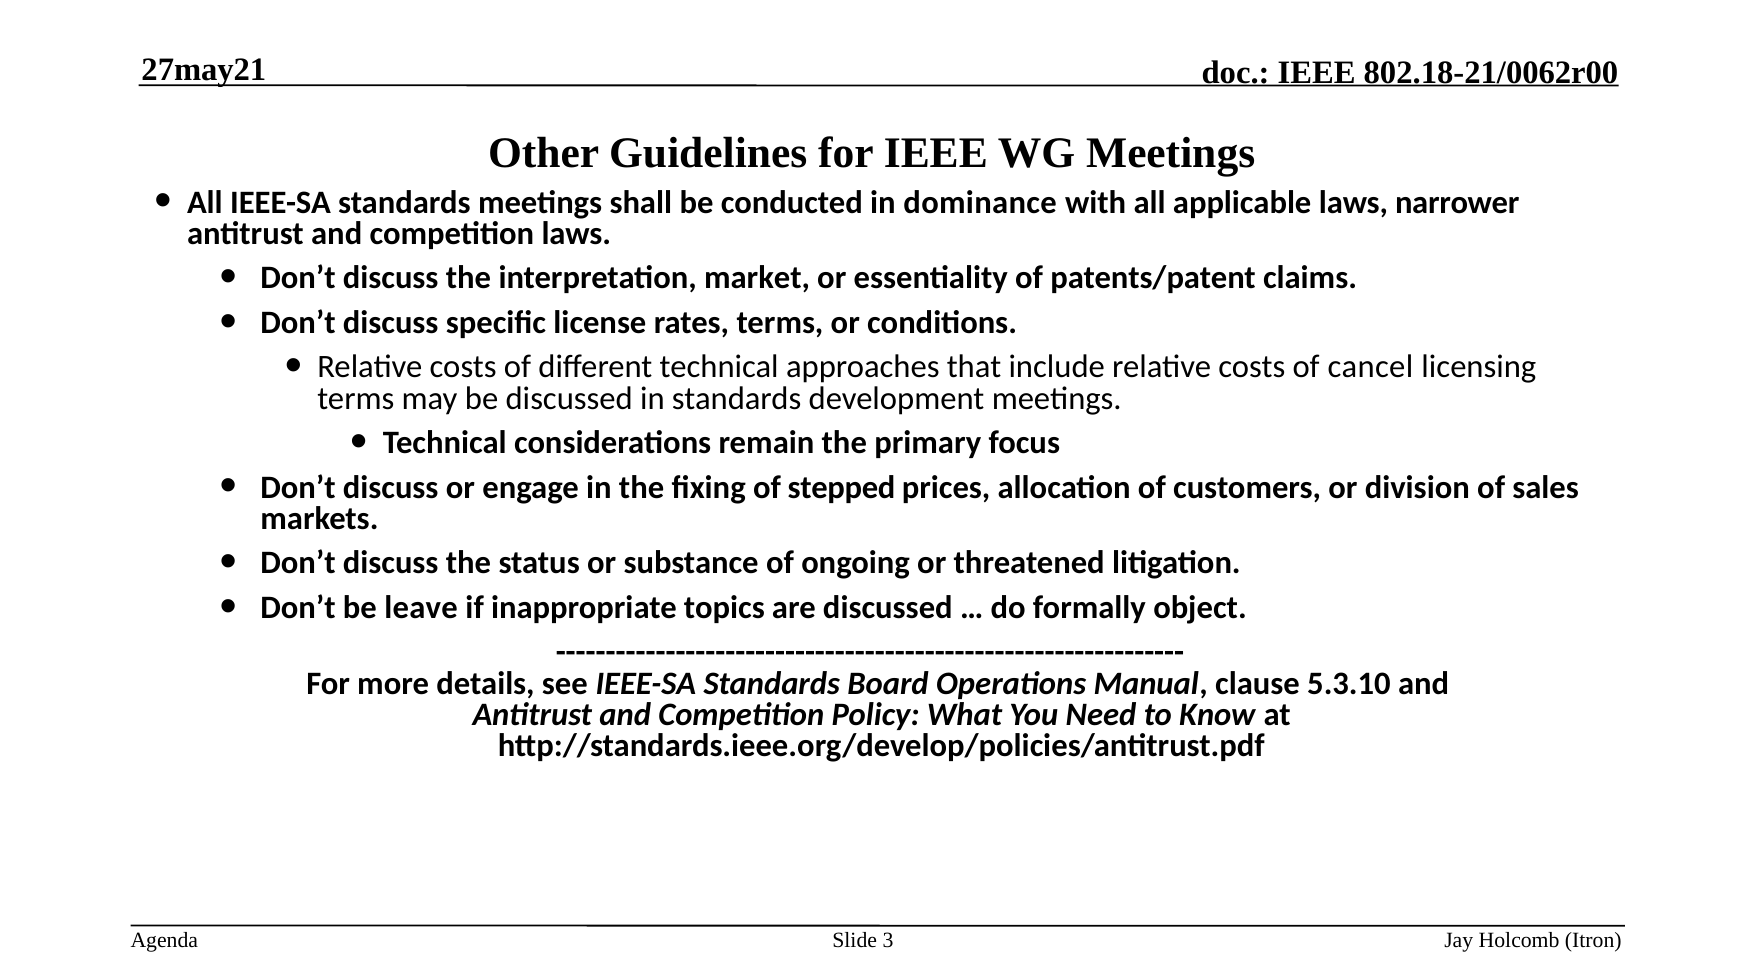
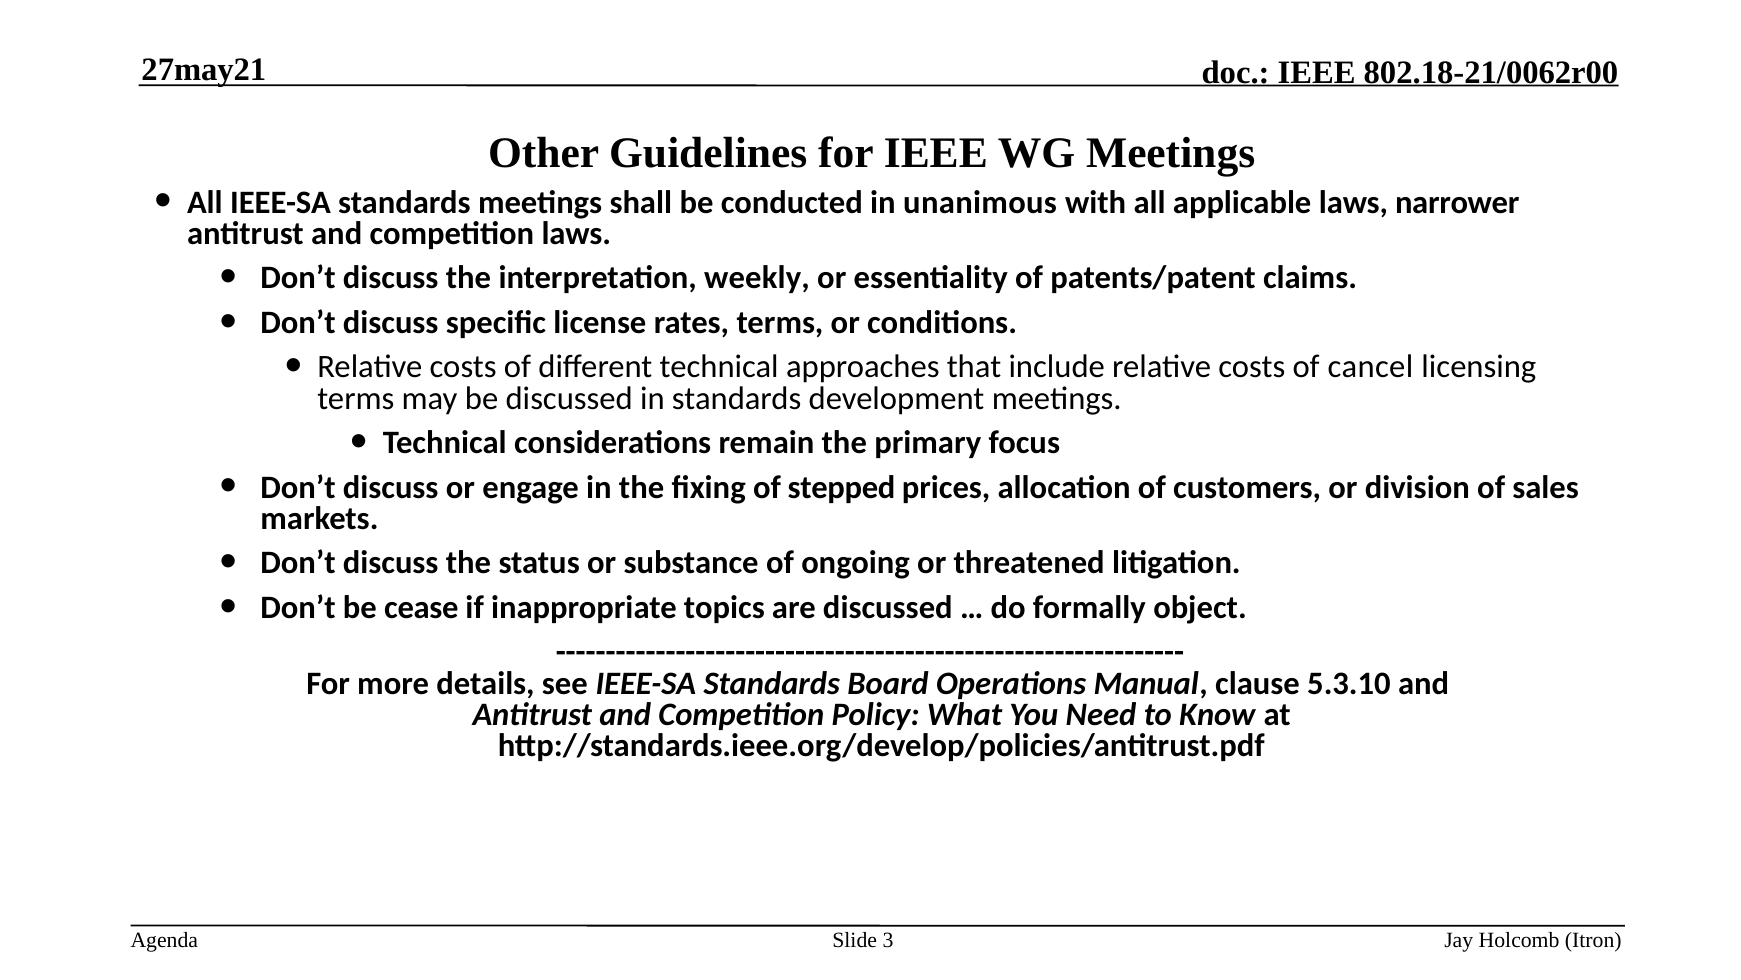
dominance: dominance -> unanimous
market: market -> weekly
leave: leave -> cease
